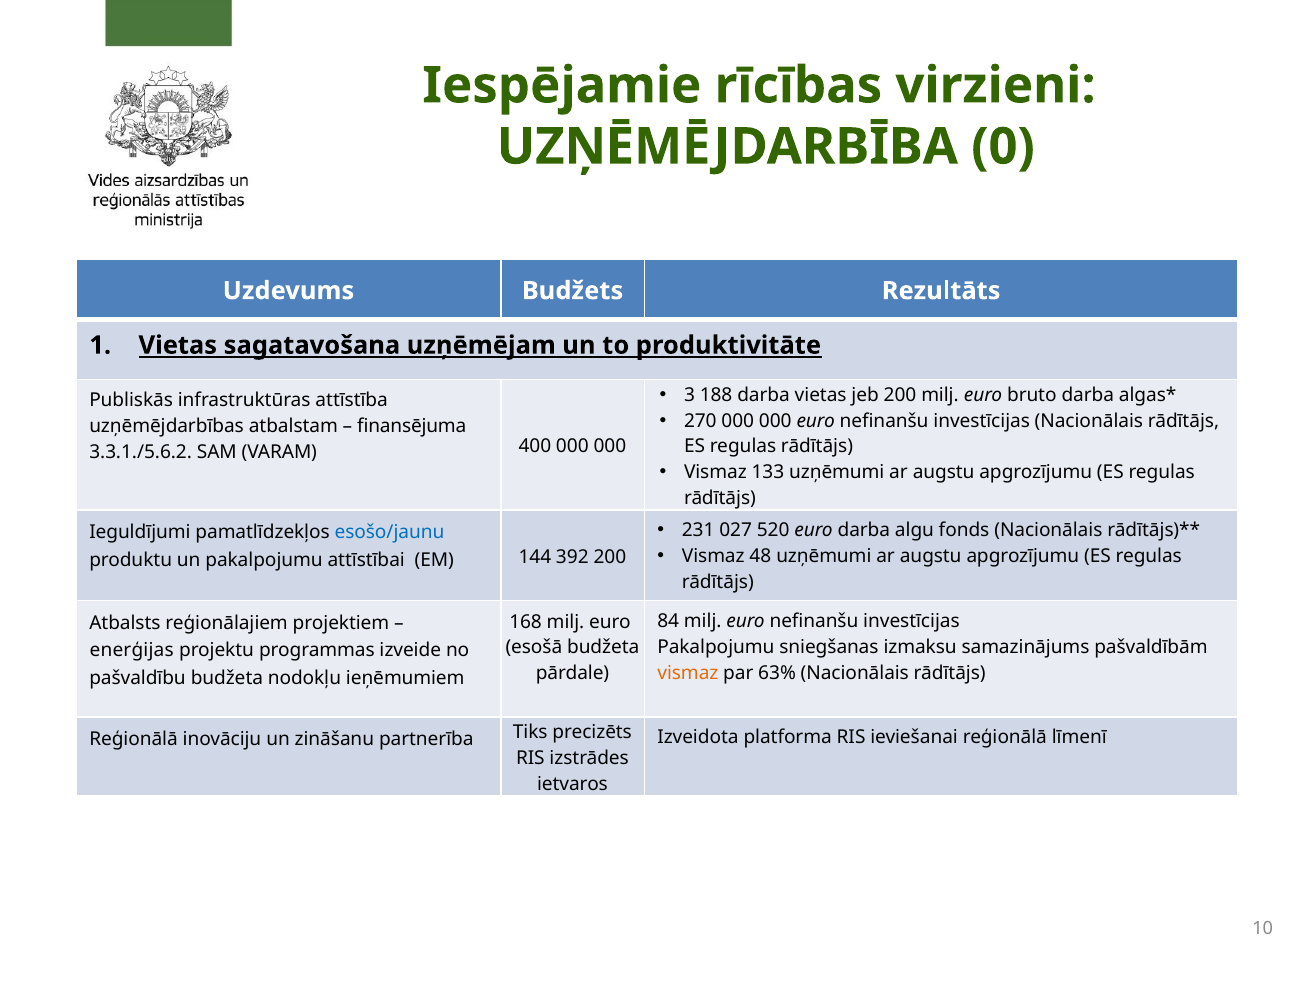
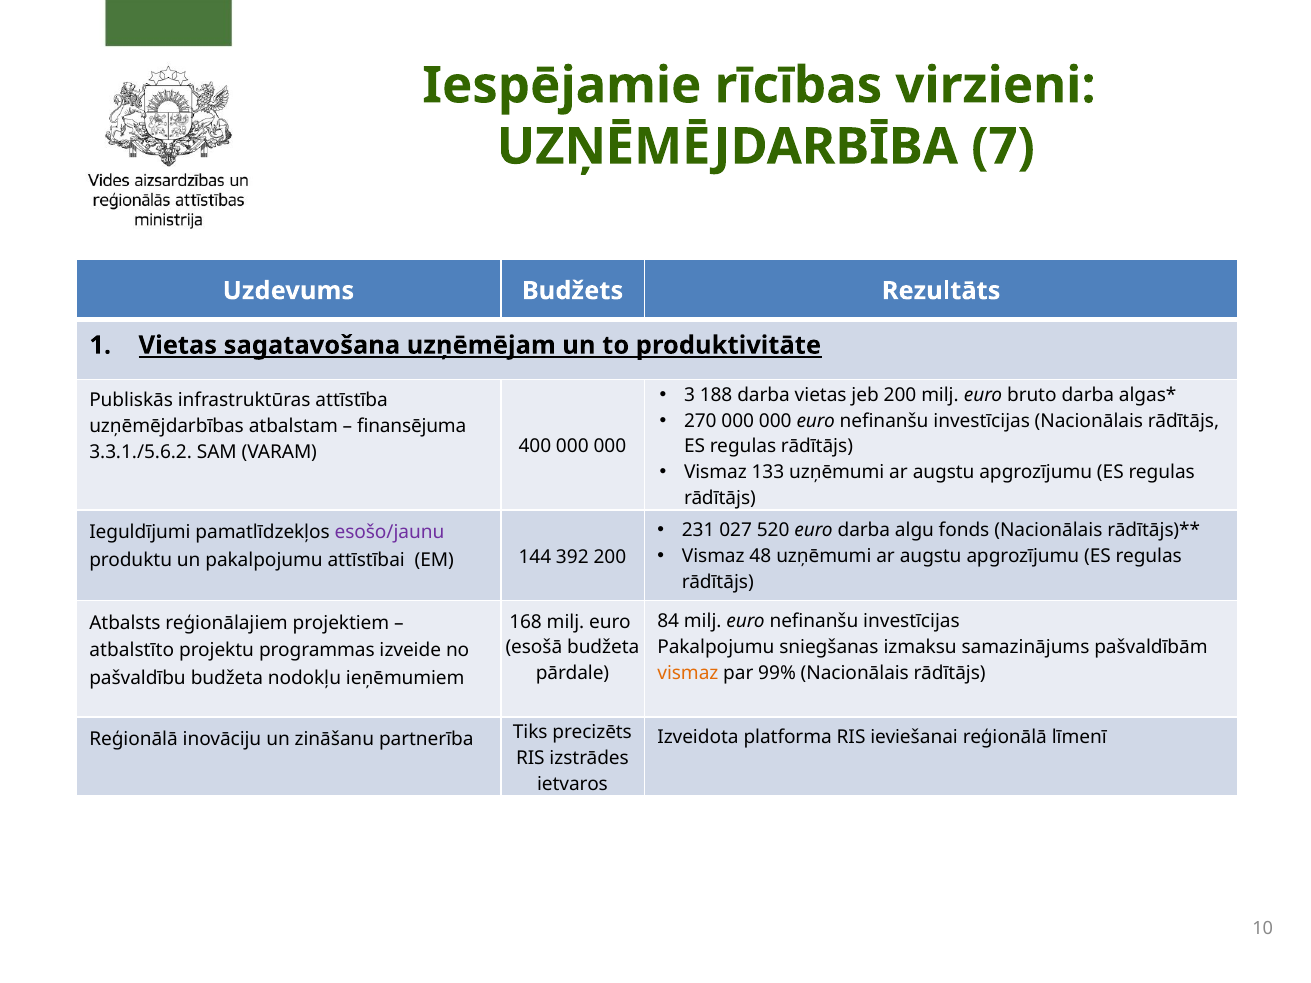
0: 0 -> 7
esošo/jaunu colour: blue -> purple
enerģijas: enerģijas -> atbalstīto
63%: 63% -> 99%
